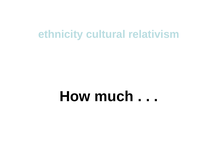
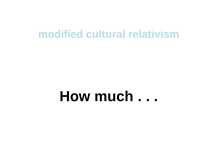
ethnicity: ethnicity -> modified
